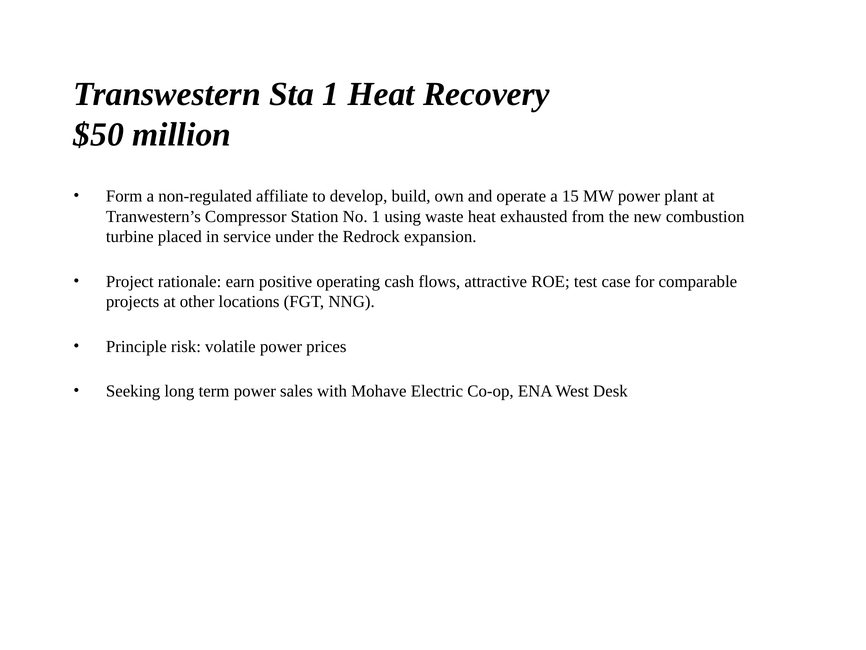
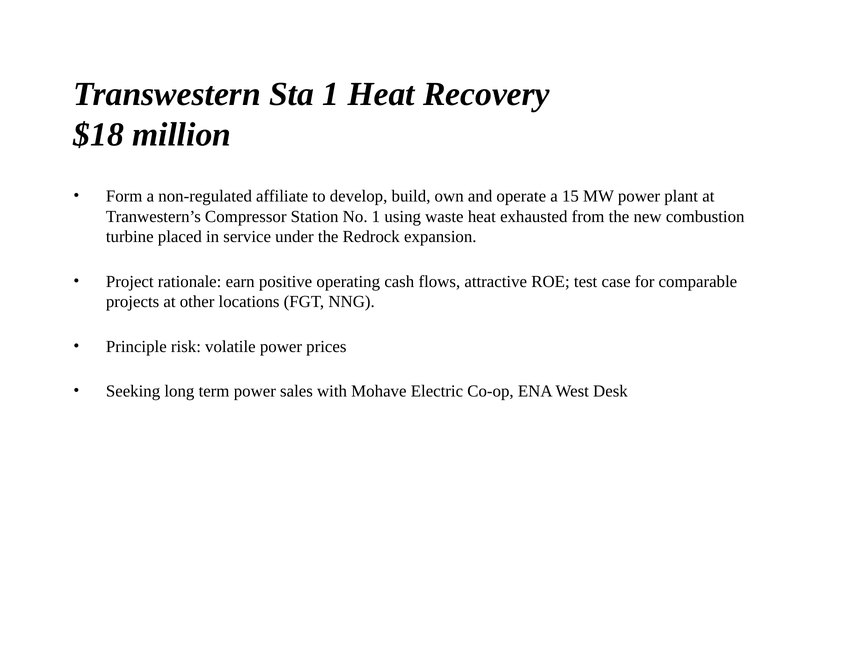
$50: $50 -> $18
